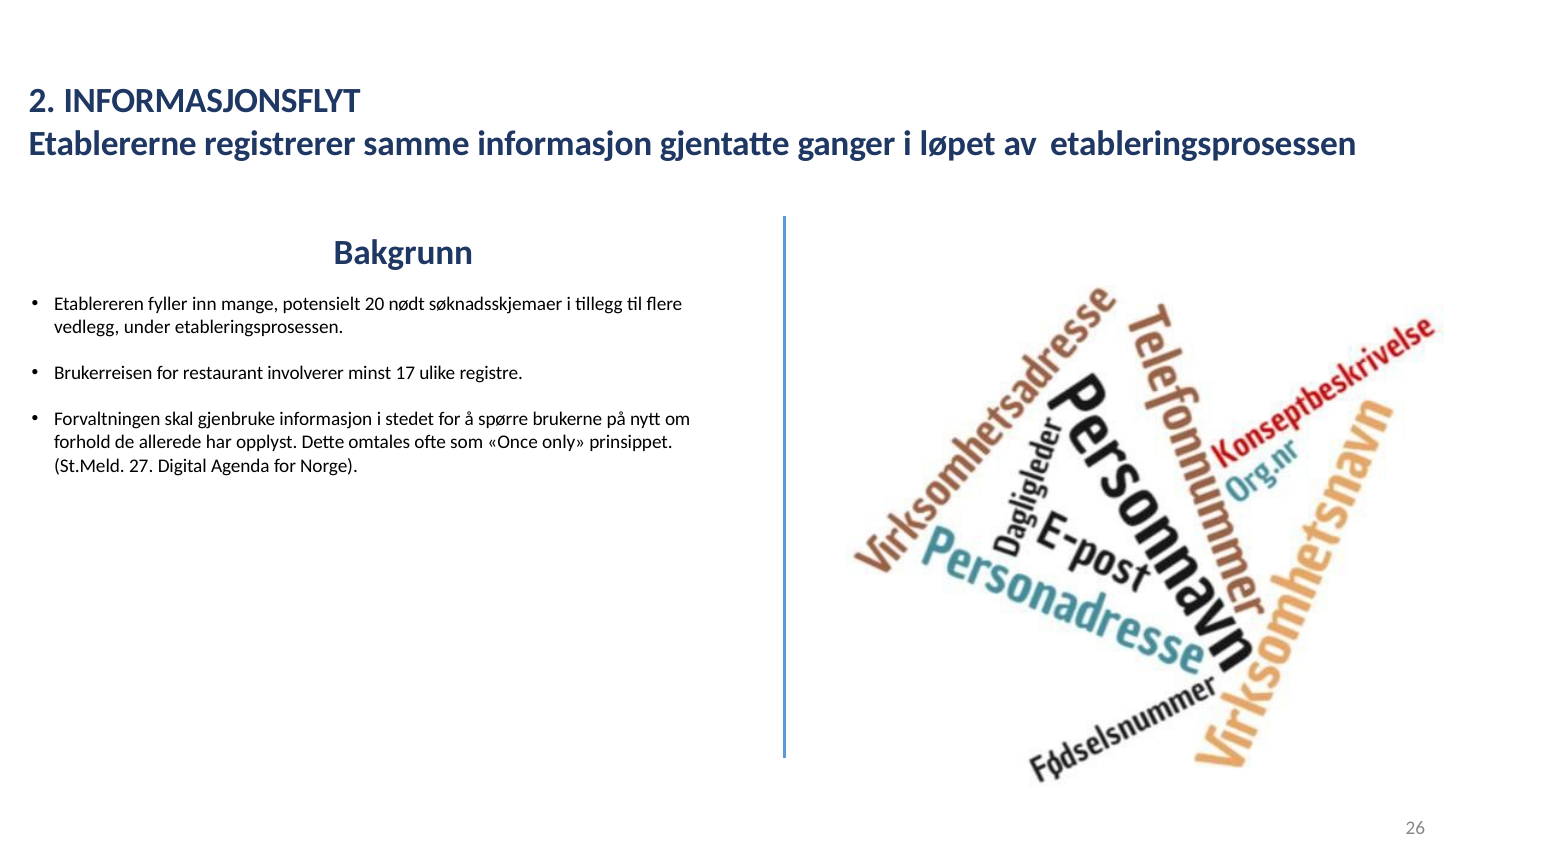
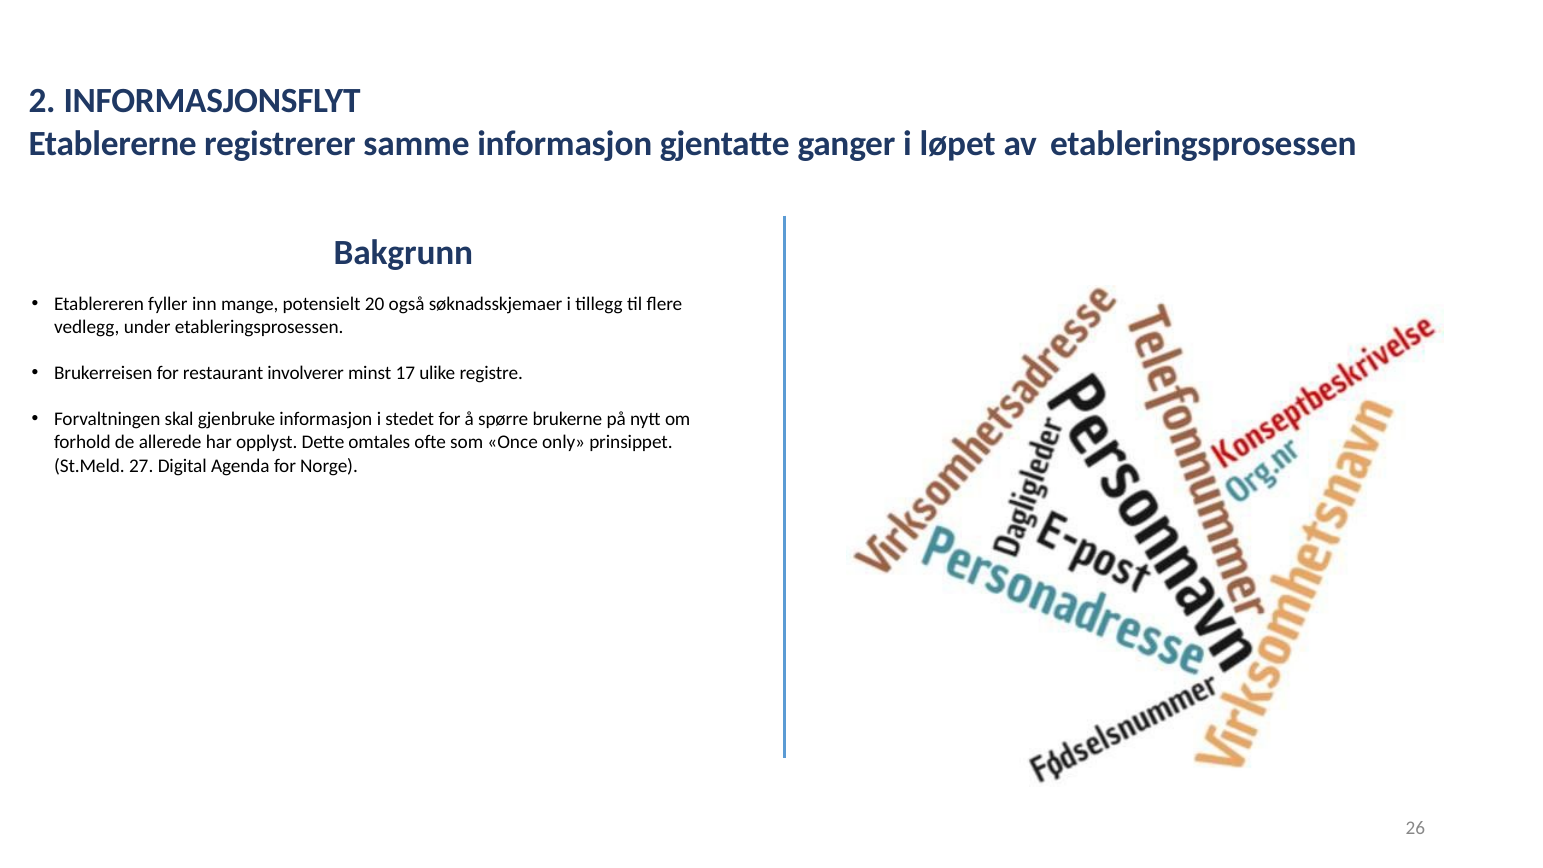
nødt: nødt -> også
